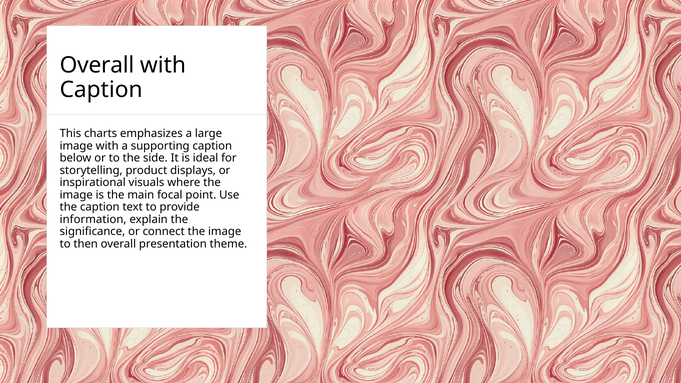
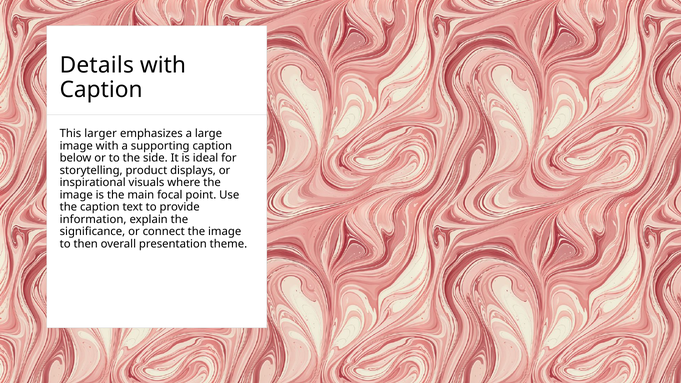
Overall at (97, 65): Overall -> Details
charts: charts -> larger
